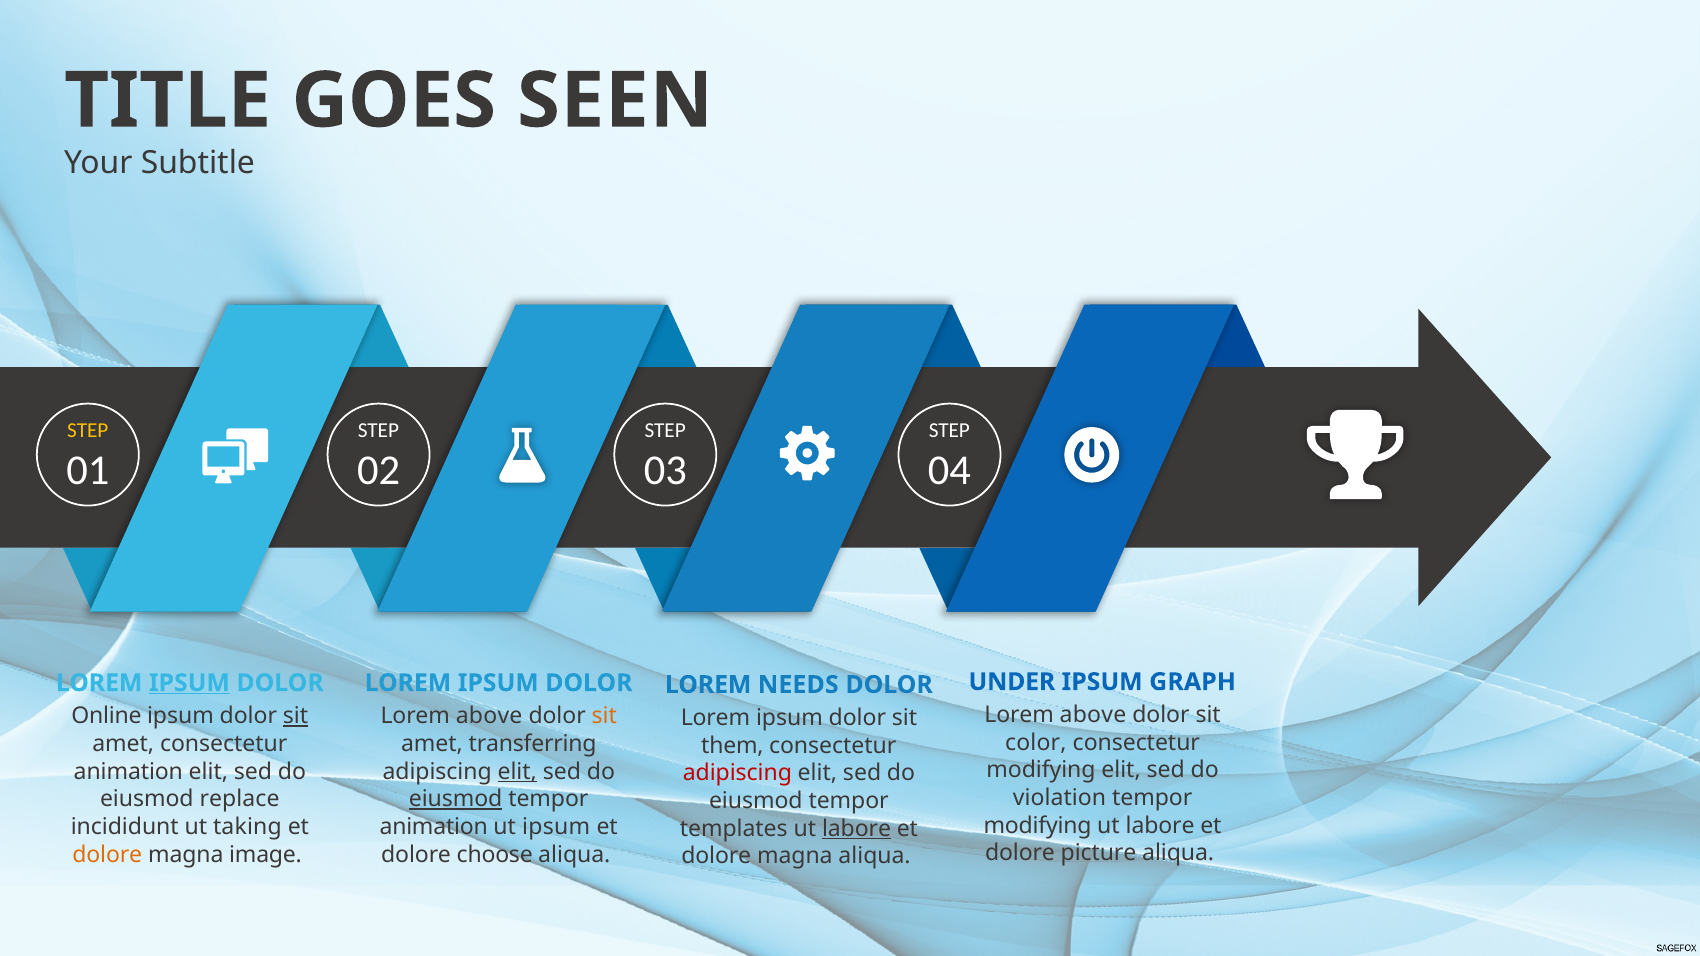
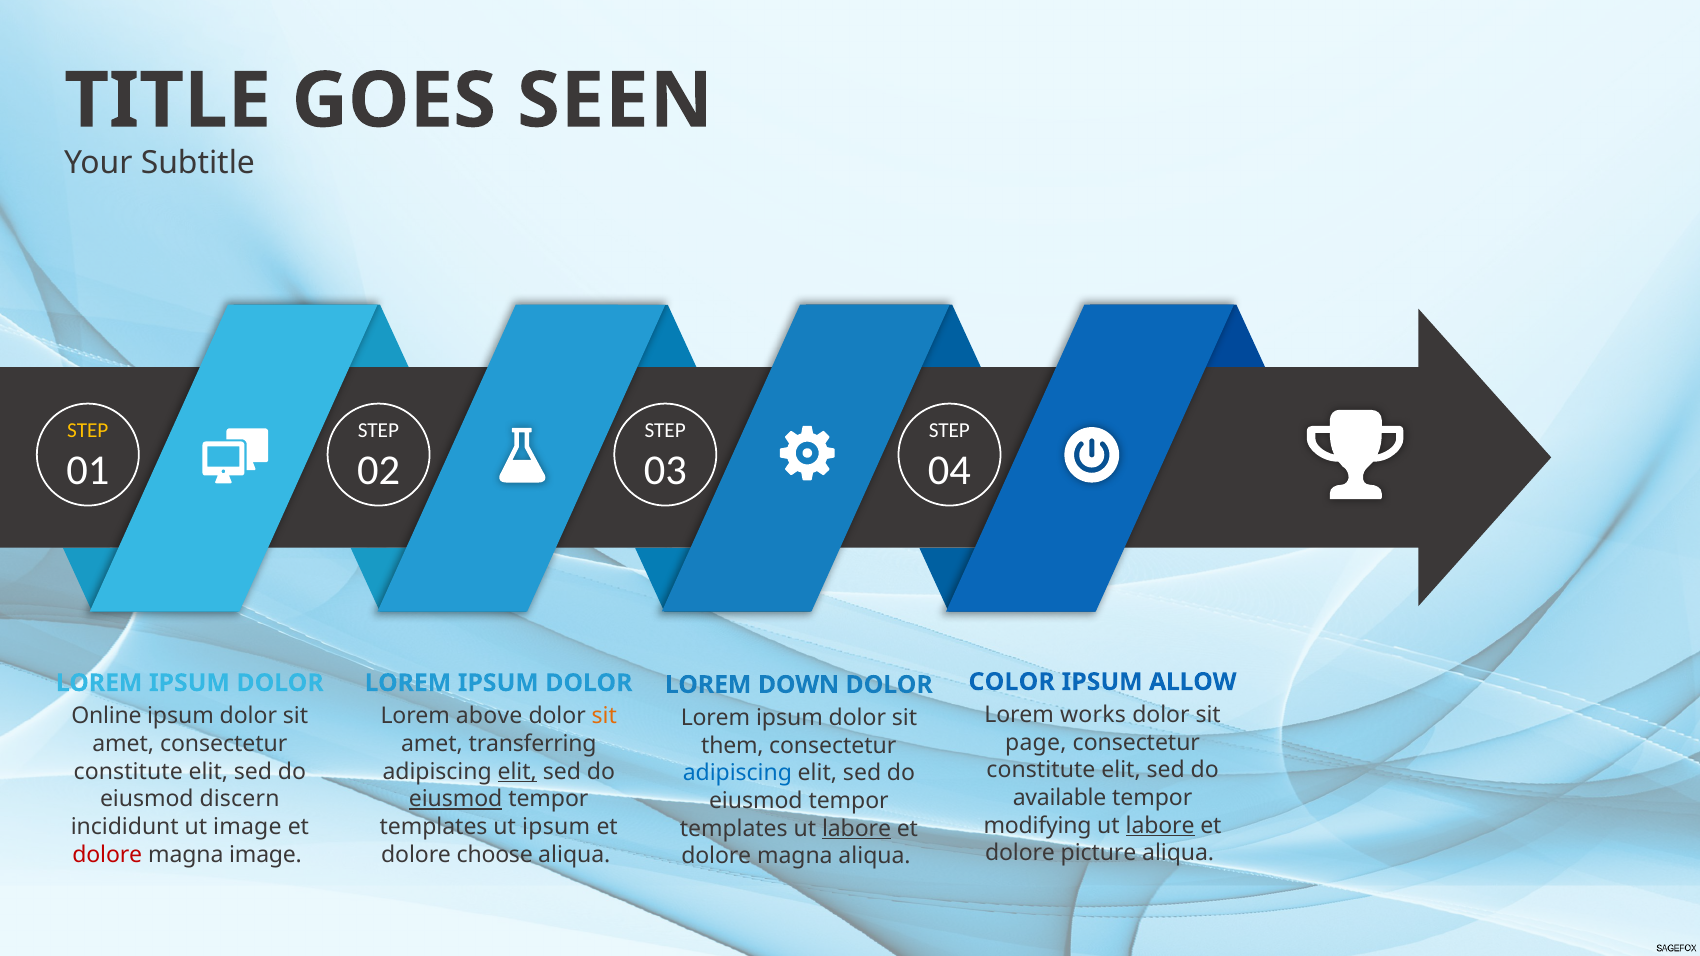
UNDER: UNDER -> COLOR
GRAPH: GRAPH -> ALLOW
IPSUM at (189, 683) underline: present -> none
NEEDS: NEEDS -> DOWN
above at (1093, 715): above -> works
sit at (295, 716) underline: present -> none
color: color -> page
modifying at (1041, 771): modifying -> constitute
animation at (128, 772): animation -> constitute
adipiscing at (737, 773) colour: red -> blue
violation: violation -> available
replace: replace -> discern
labore at (1160, 826) underline: none -> present
ut taking: taking -> image
animation at (434, 827): animation -> templates
dolore at (107, 855) colour: orange -> red
